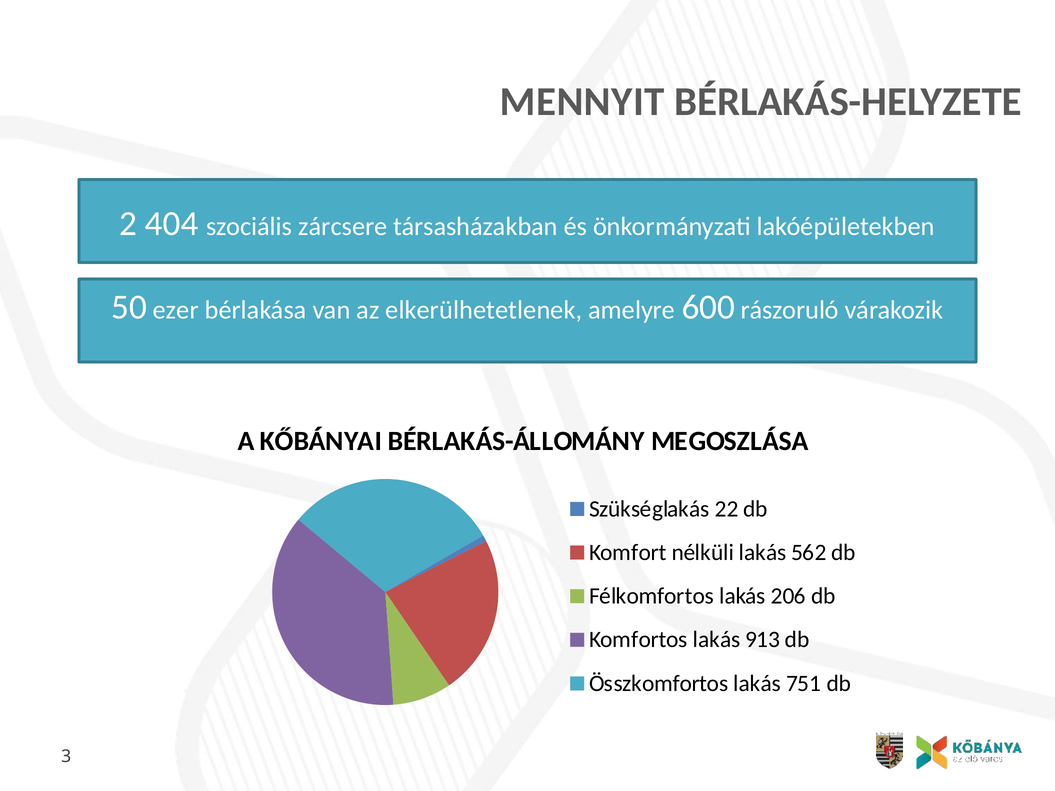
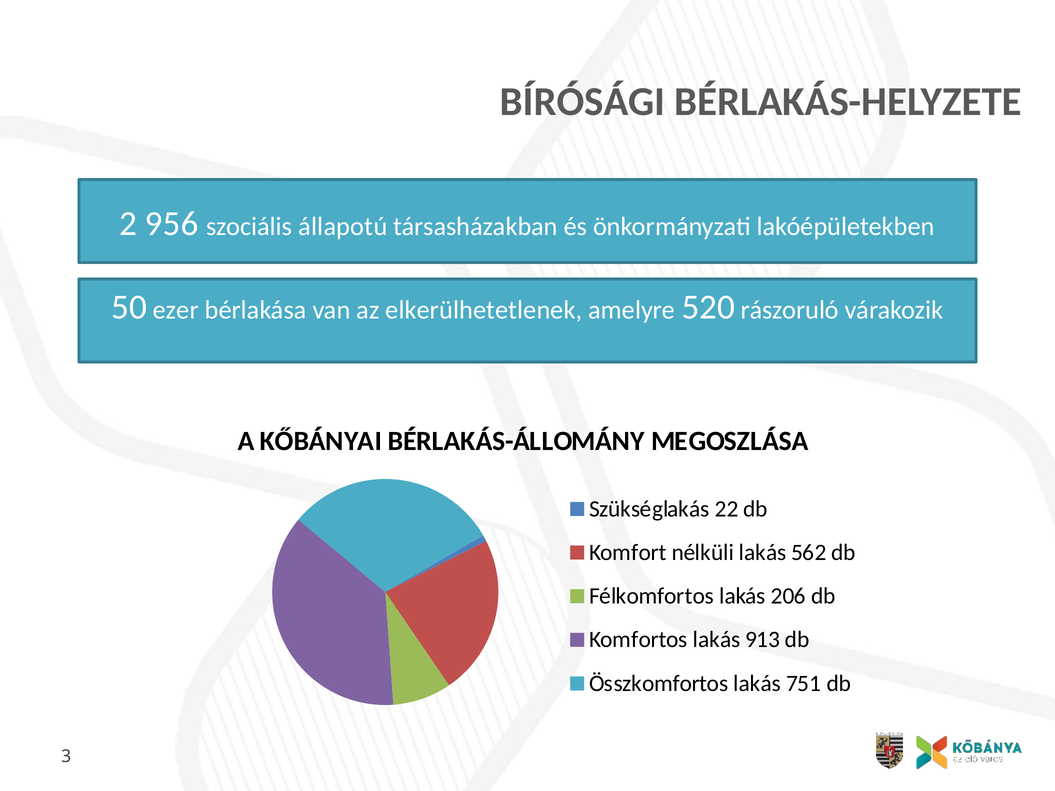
MENNYIT: MENNYIT -> BÍRÓSÁGI
404: 404 -> 956
zárcsere: zárcsere -> állapotú
600: 600 -> 520
